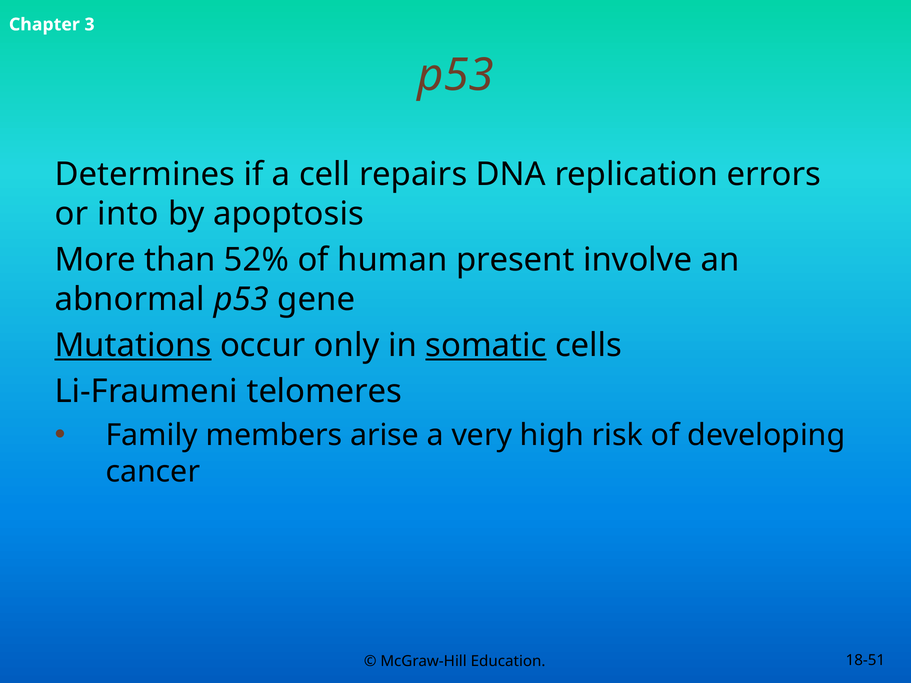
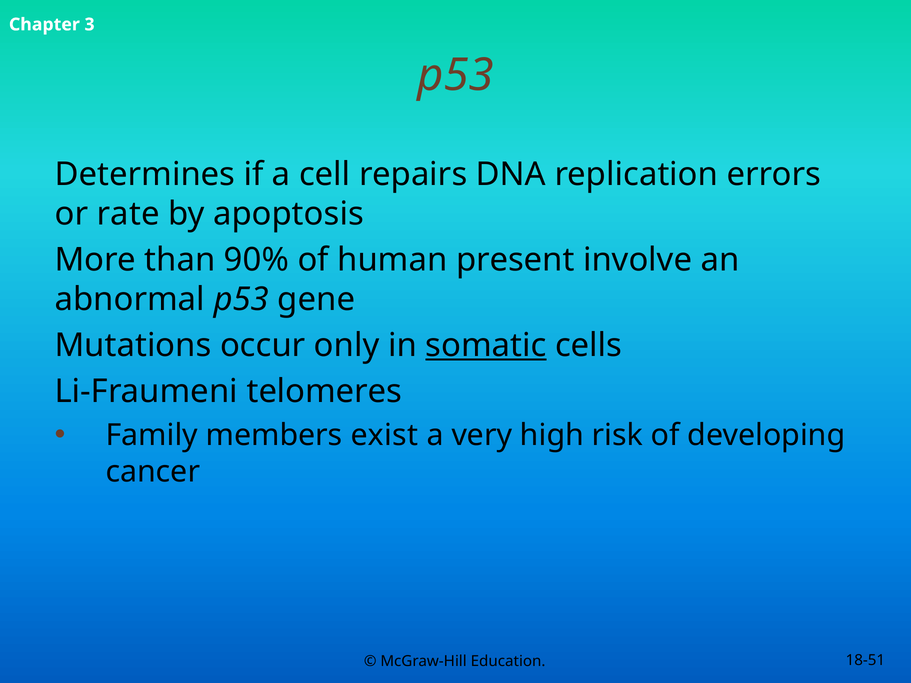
into: into -> rate
52%: 52% -> 90%
Mutations underline: present -> none
arise: arise -> exist
